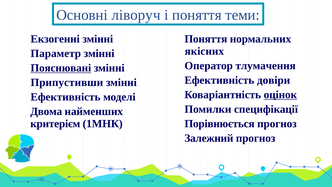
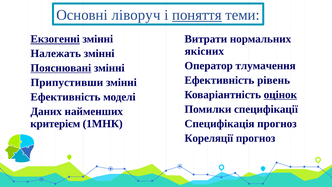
поняття at (197, 15) underline: none -> present
Екзогенні underline: none -> present
Поняття at (206, 39): Поняття -> Витрати
Параметр: Параметр -> Належать
довіри: довіри -> рівень
Двома: Двома -> Даних
Порівнюється: Порівнюється -> Специфікація
Залежний: Залежний -> Кореляції
